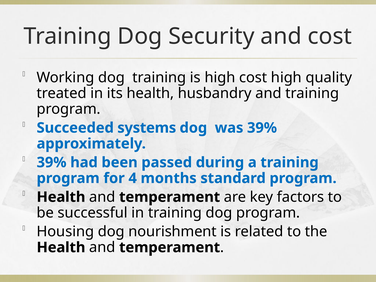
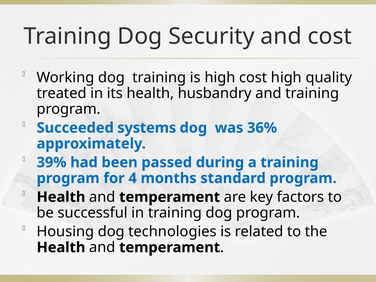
was 39%: 39% -> 36%
nourishment: nourishment -> technologies
